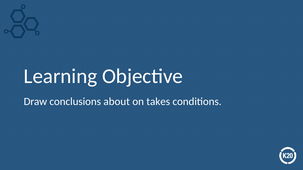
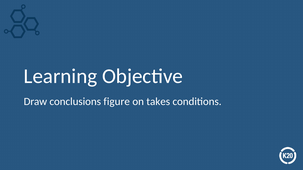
about: about -> figure
